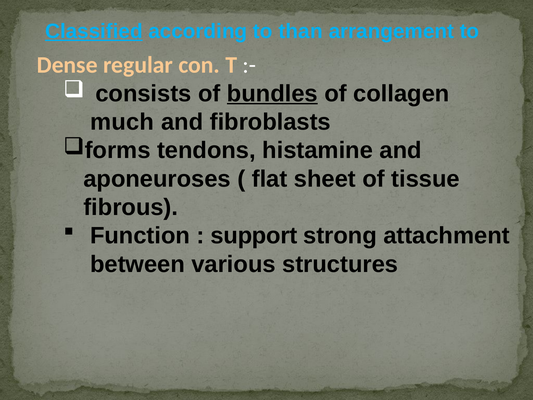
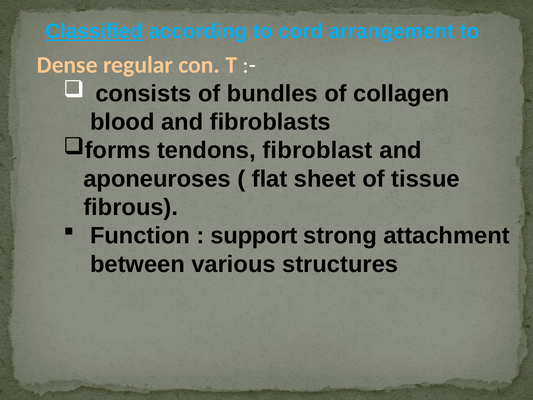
than: than -> cord
bundles underline: present -> none
much: much -> blood
histamine: histamine -> fibroblast
